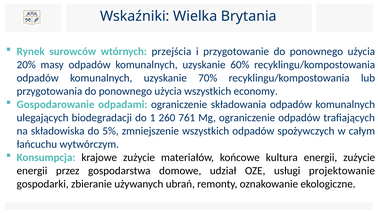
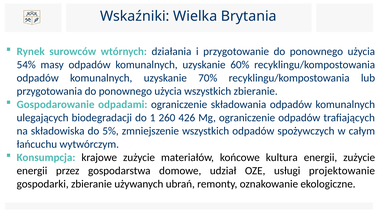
przejścia: przejścia -> działania
20%: 20% -> 54%
wszystkich economy: economy -> zbieranie
761: 761 -> 426
